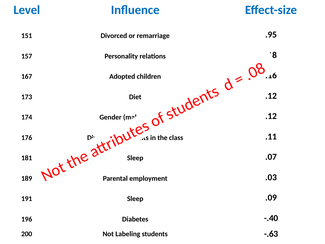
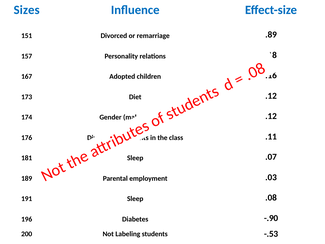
Level: Level -> Sizes
.95: .95 -> .89
.09: .09 -> .08
-.40: -.40 -> -.90
-.63: -.63 -> -.53
